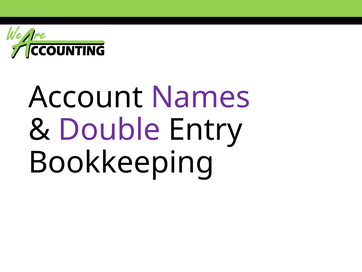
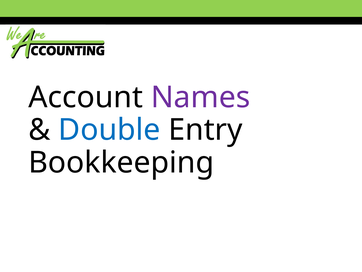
Double colour: purple -> blue
